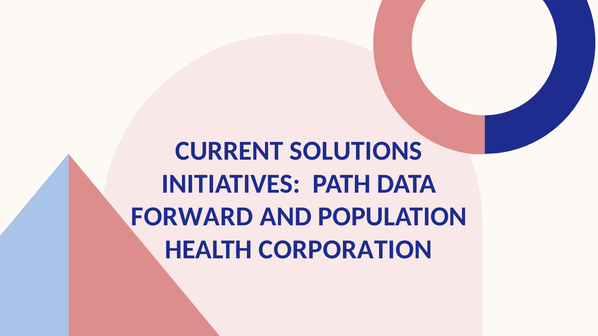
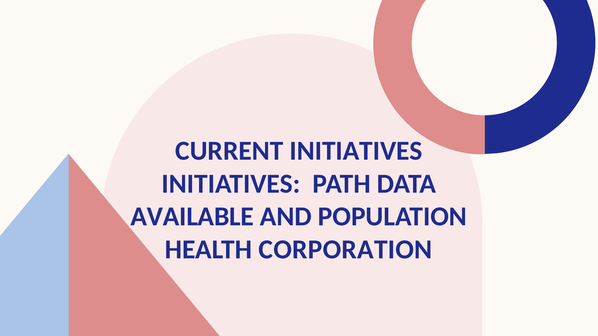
CURRENT SOLUTIONS: SOLUTIONS -> INITIATIVES
FORWARD: FORWARD -> AVAILABLE
